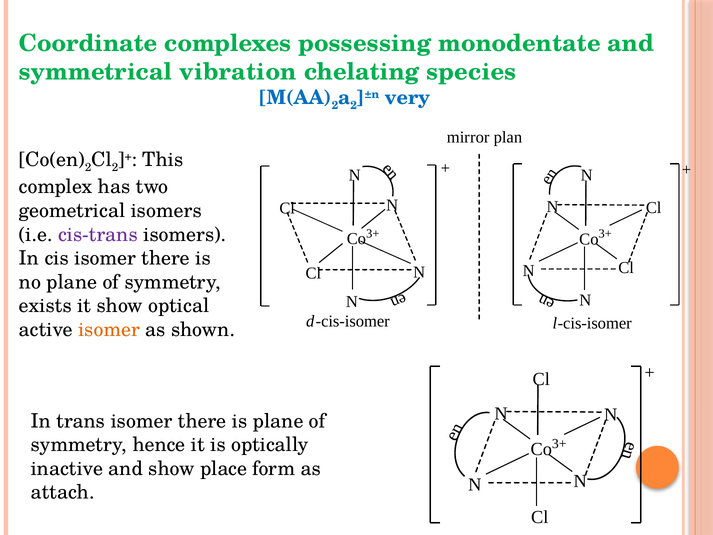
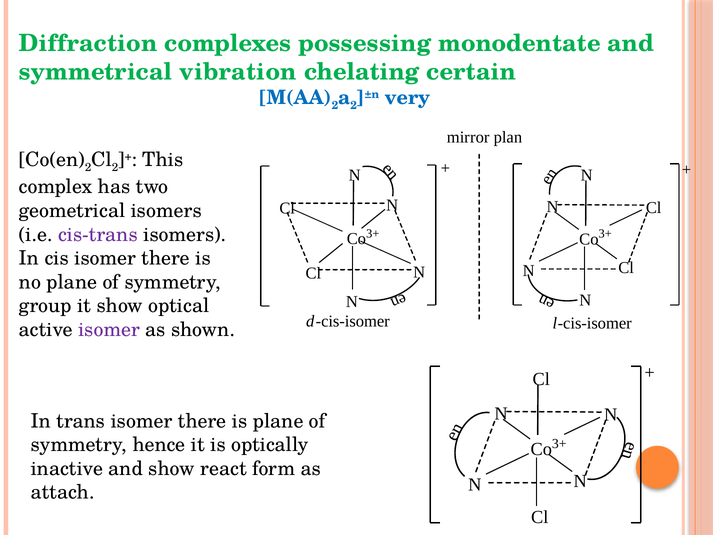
Coordinate: Coordinate -> Diffraction
species: species -> certain
exists: exists -> group
isomer at (109, 329) colour: orange -> purple
place: place -> react
